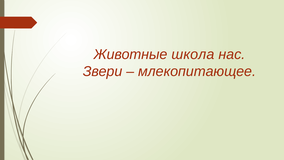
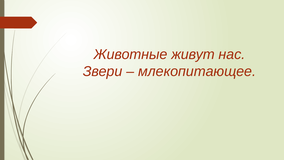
школа: школа -> живут
